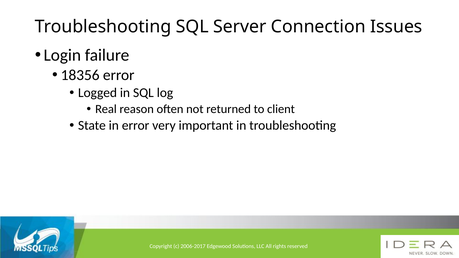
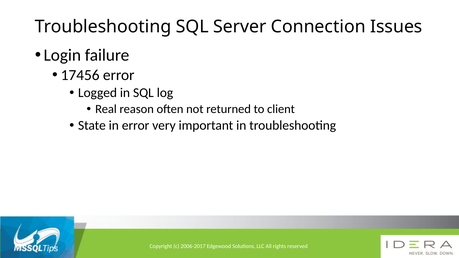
18356: 18356 -> 17456
